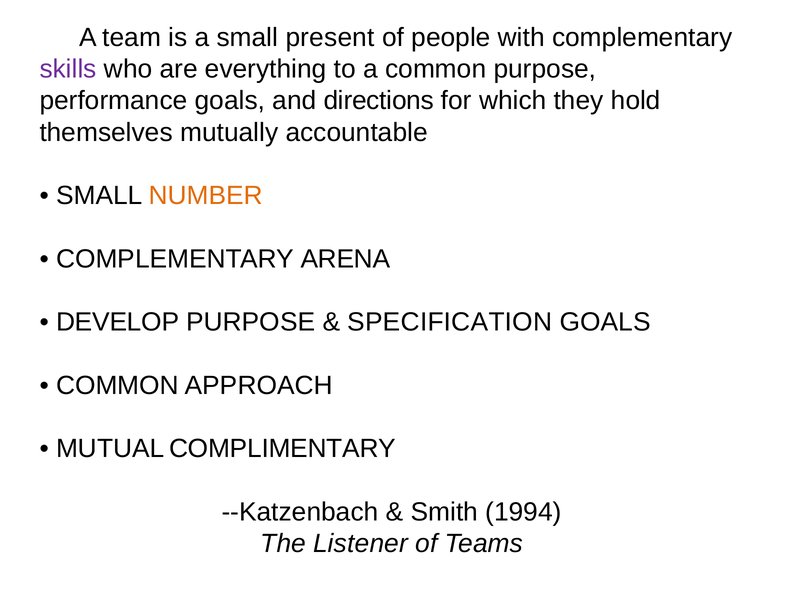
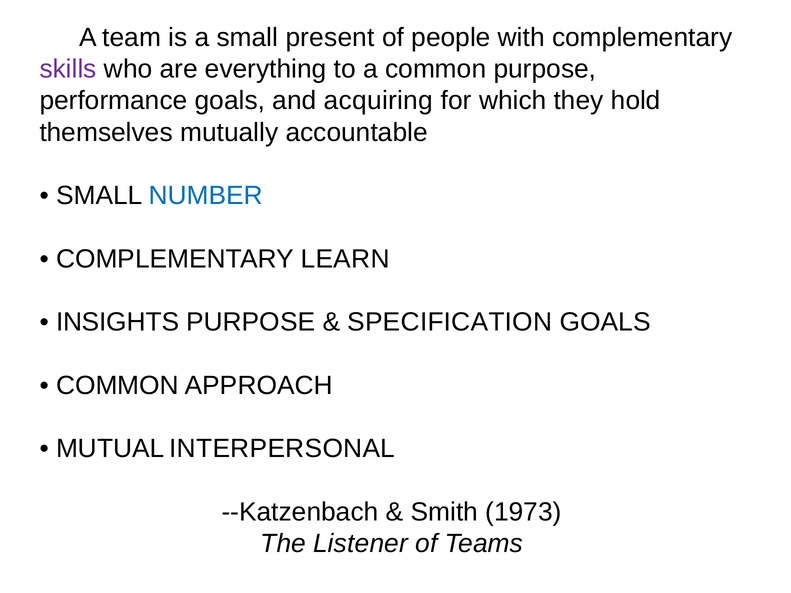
directions: directions -> acquiring
NUMBER colour: orange -> blue
ARENA: ARENA -> LEARN
DEVELOP: DEVELOP -> INSIGHTS
COMPLIMENTARY: COMPLIMENTARY -> INTERPERSONAL
1994: 1994 -> 1973
